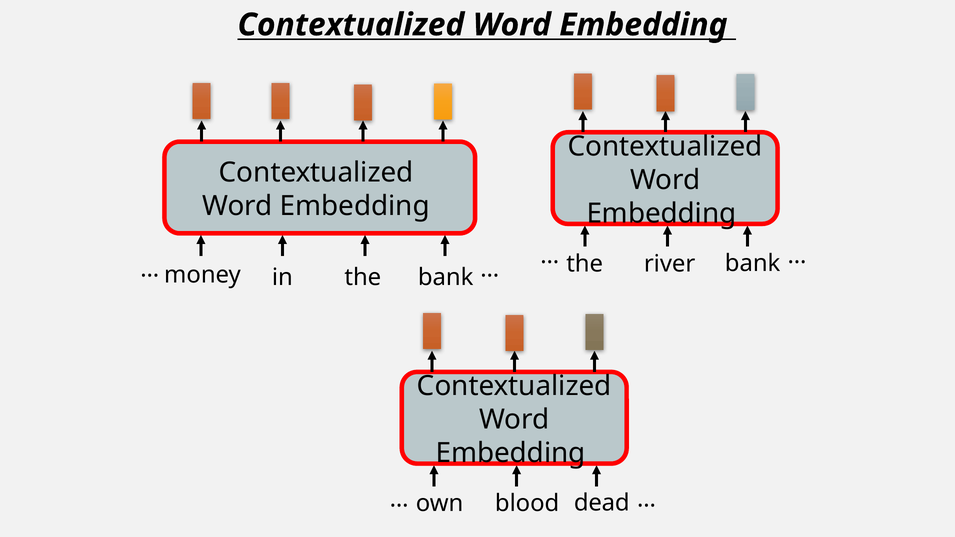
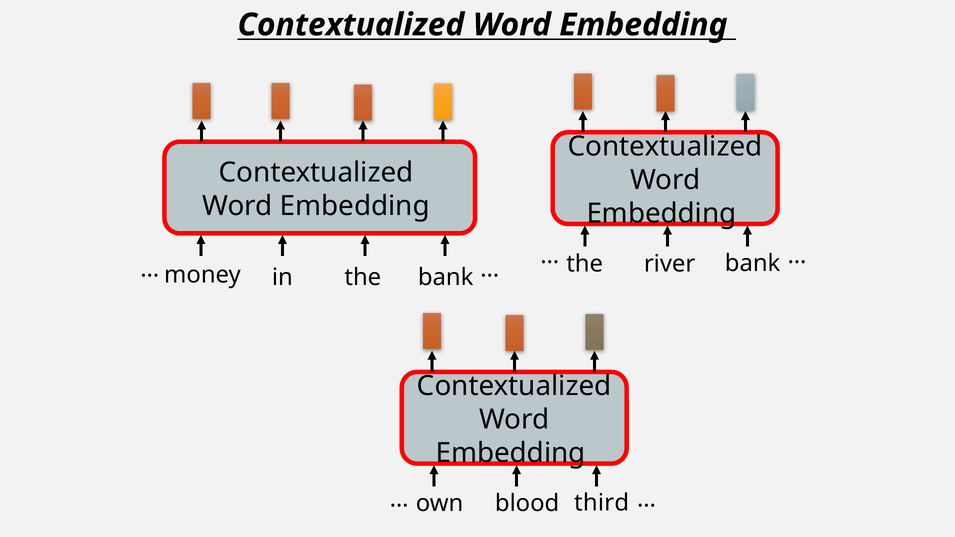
dead: dead -> third
